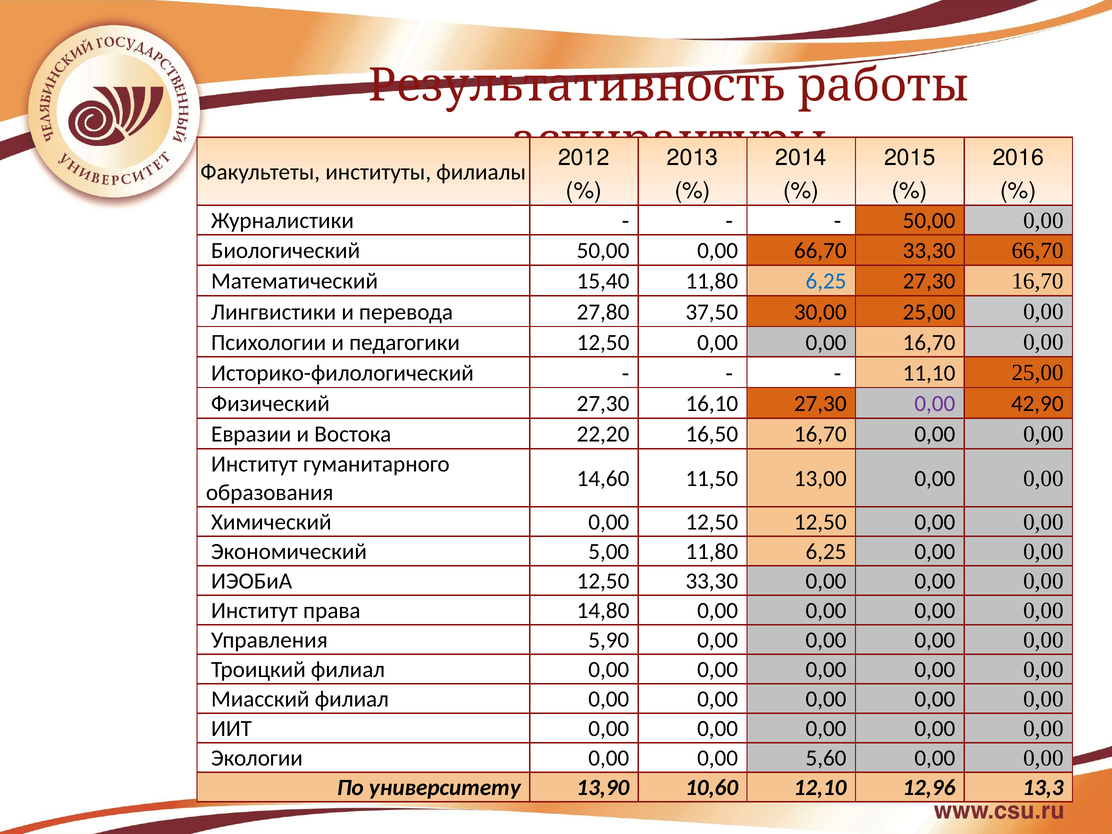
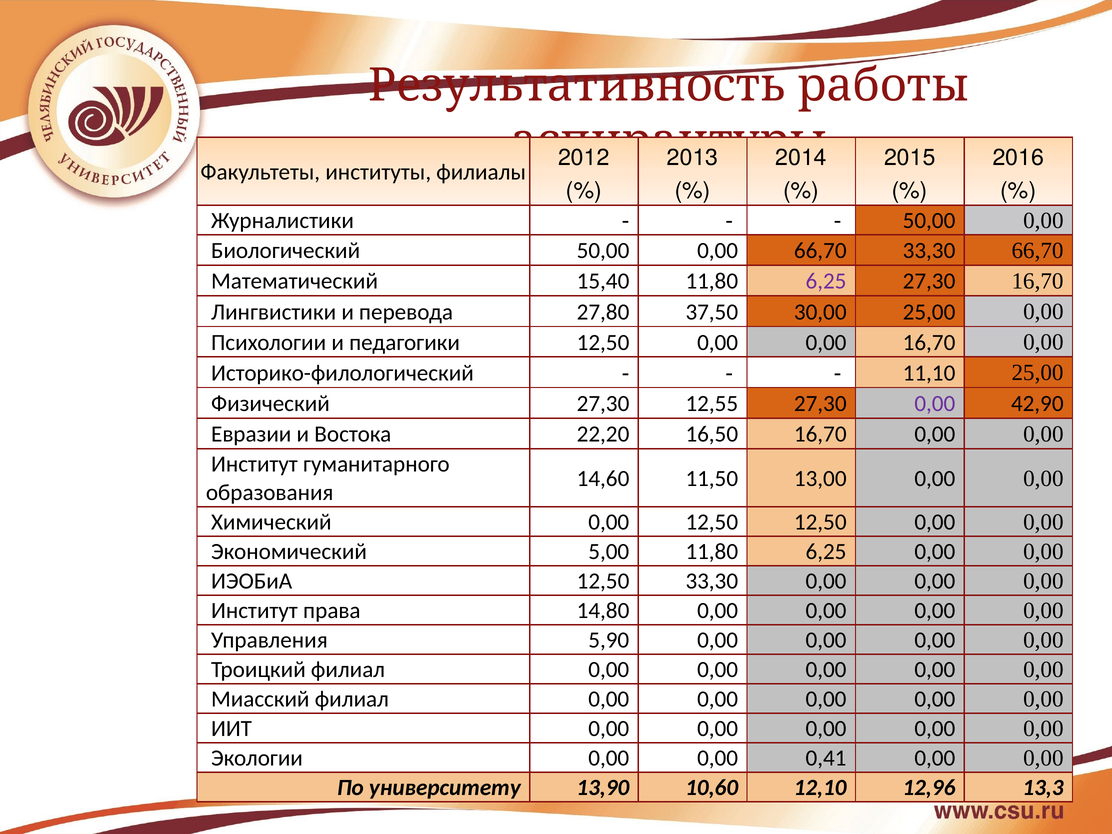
6,25 at (826, 281) colour: blue -> purple
16,10: 16,10 -> 12,55
5,60: 5,60 -> 0,41
